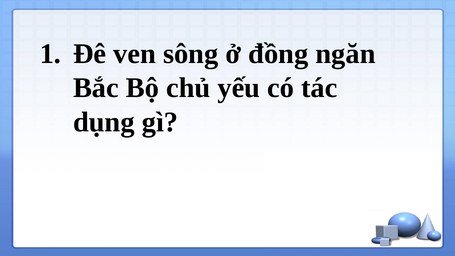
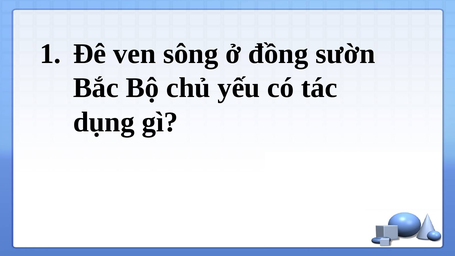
ngăn: ngăn -> sườn
